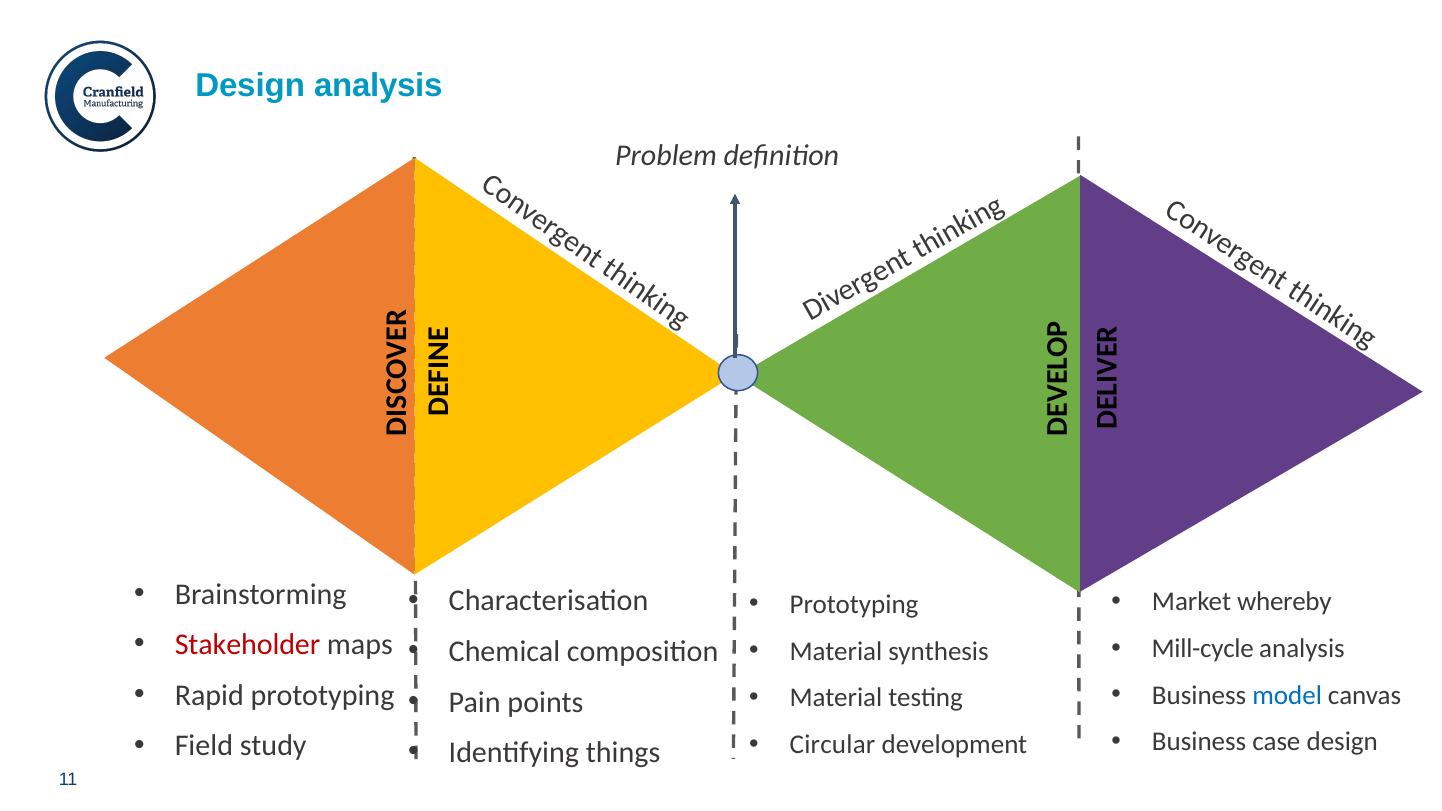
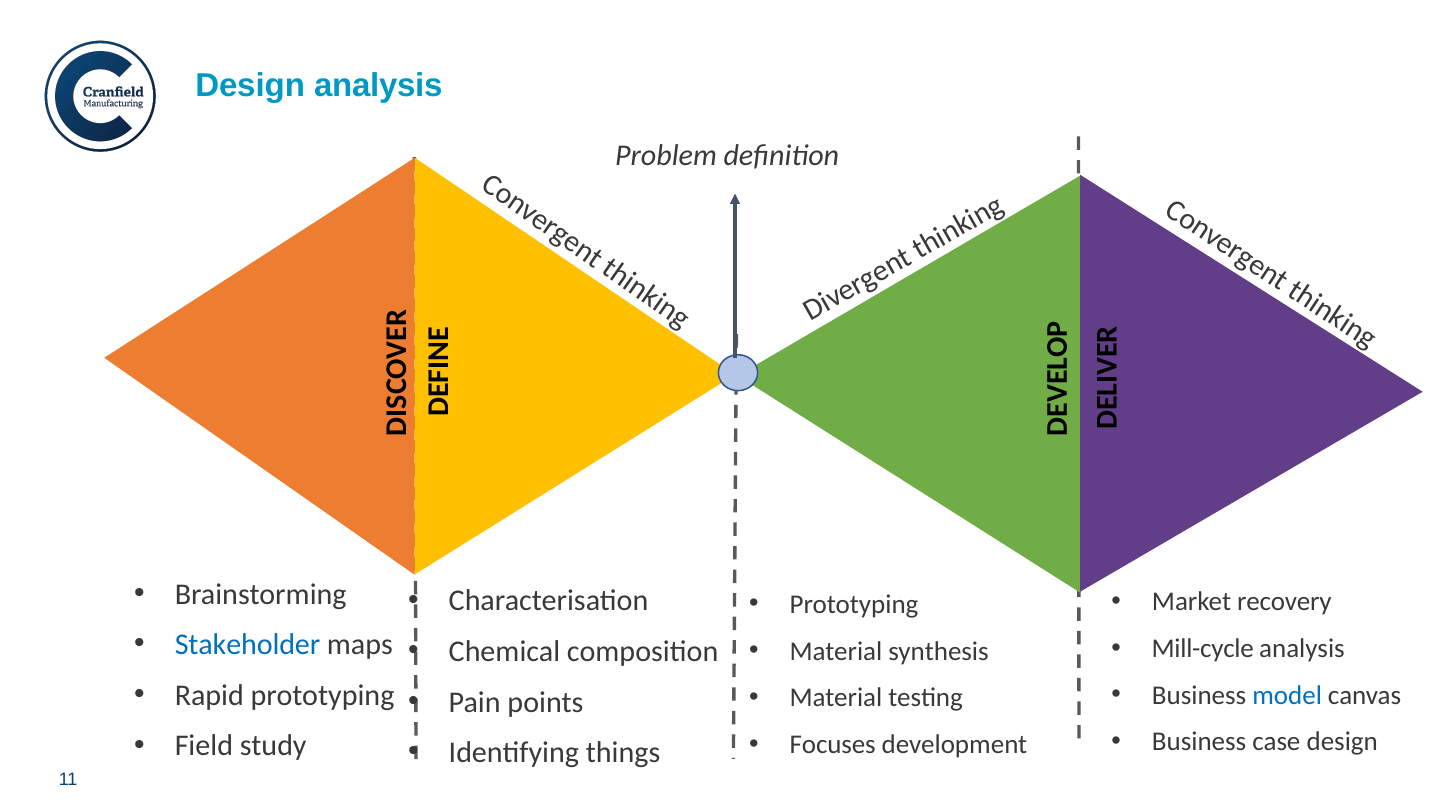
whereby: whereby -> recovery
Stakeholder colour: red -> blue
Circular: Circular -> Focuses
